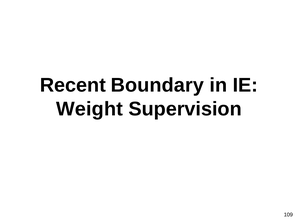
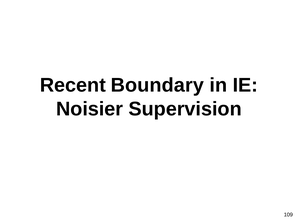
Weight: Weight -> Noisier
